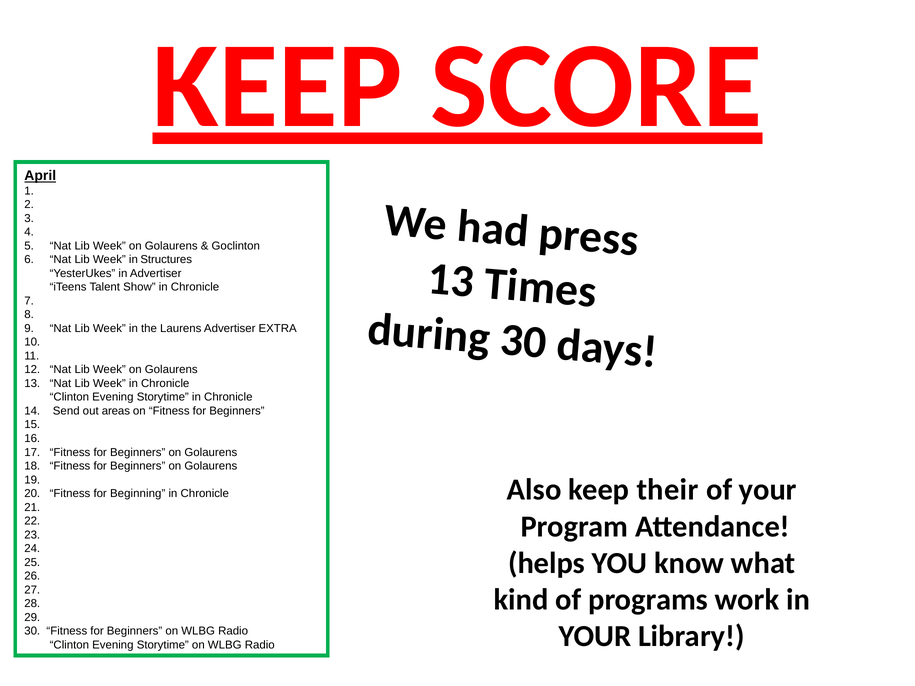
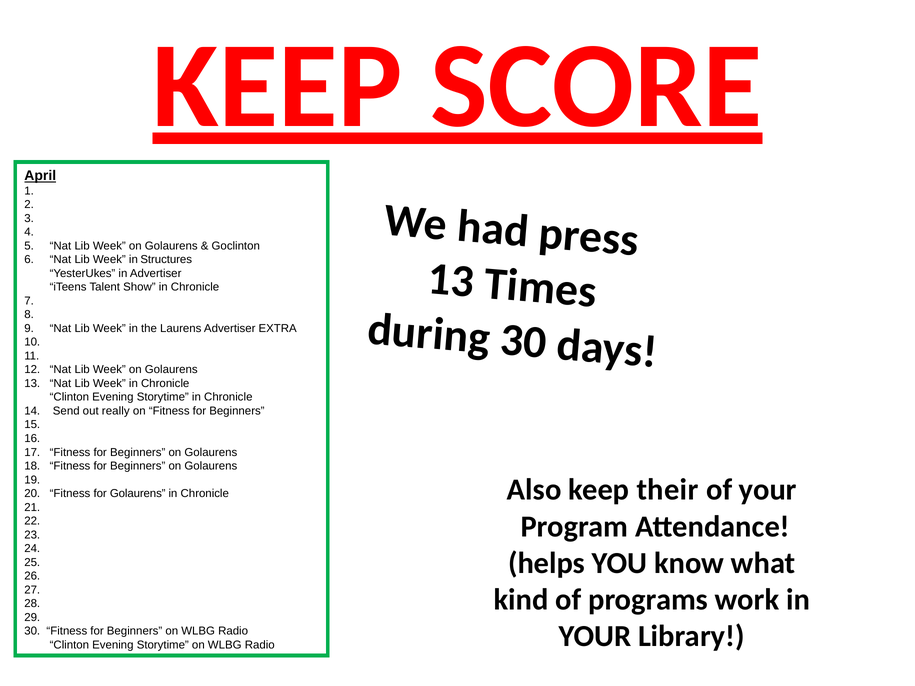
areas: areas -> really
for Beginning: Beginning -> Golaurens
